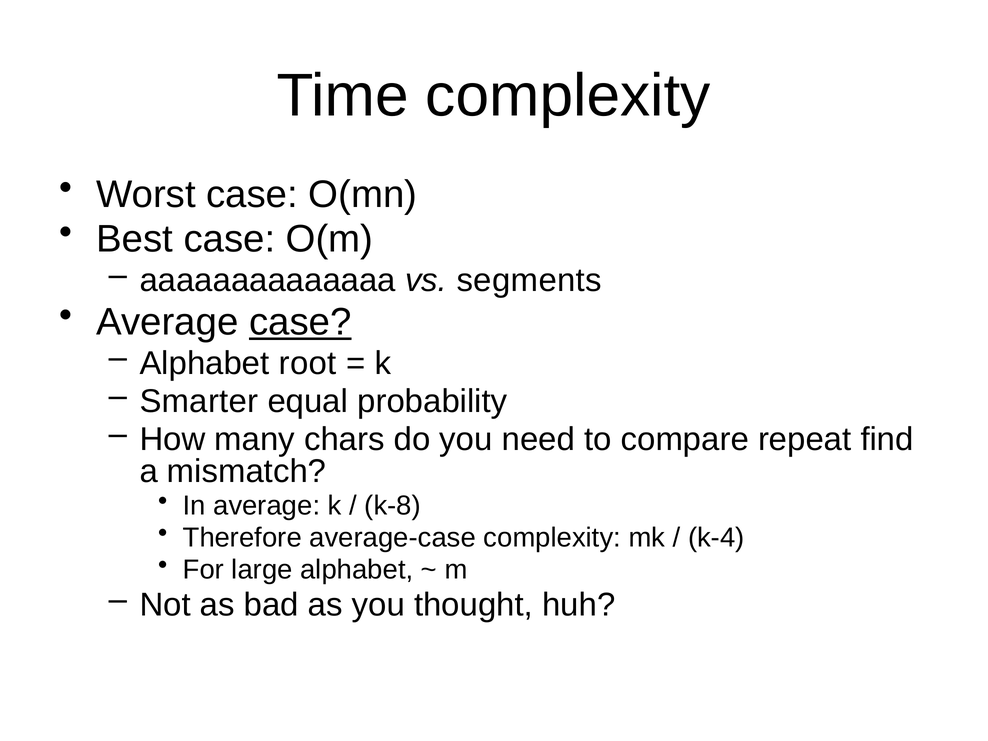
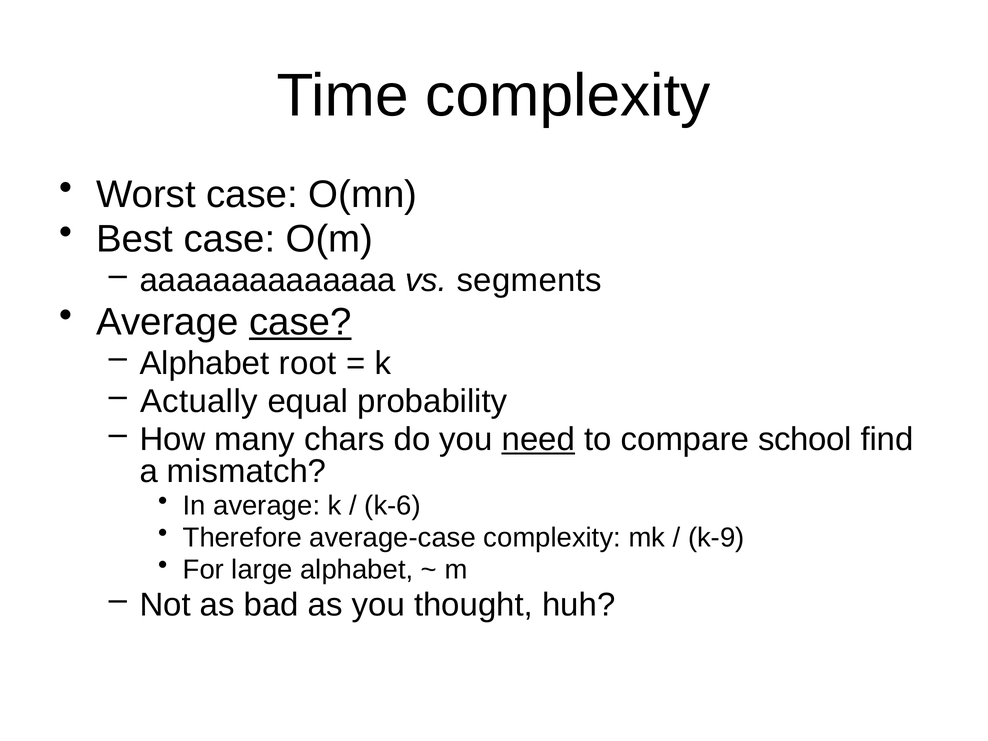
Smarter: Smarter -> Actually
need underline: none -> present
repeat: repeat -> school
k-8: k-8 -> k-6
k-4: k-4 -> k-9
